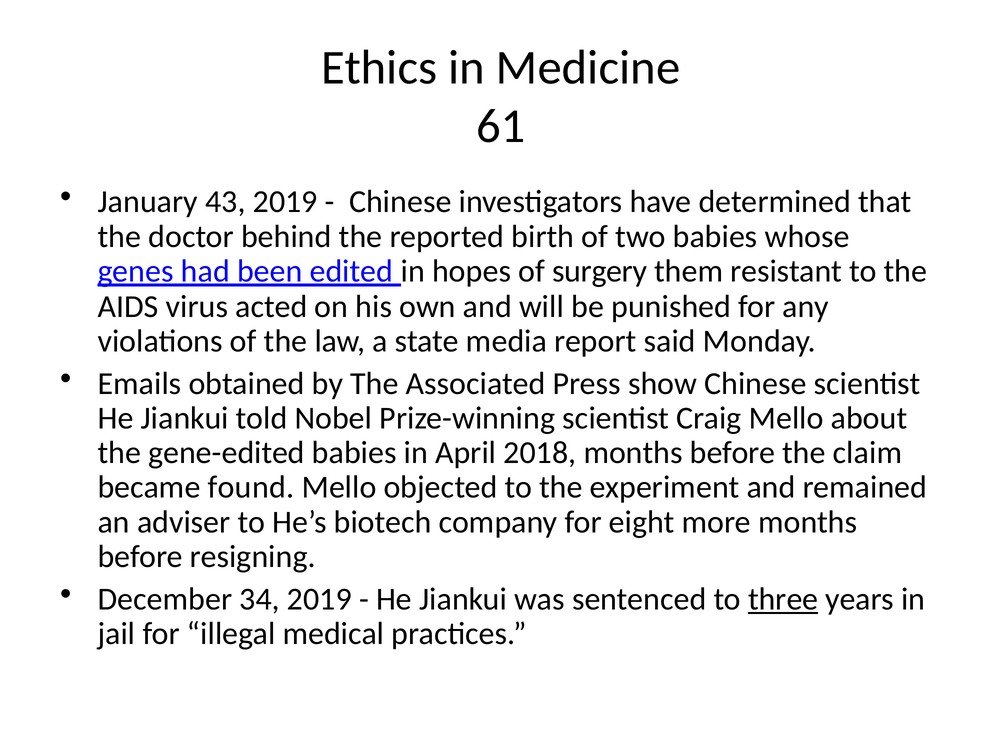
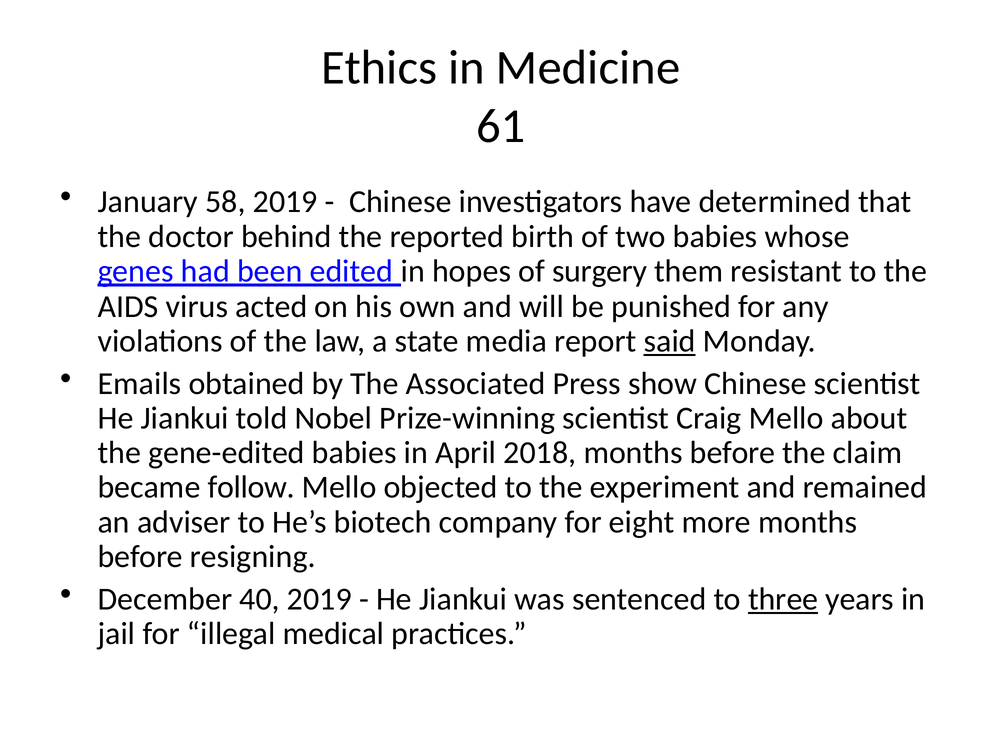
43: 43 -> 58
said underline: none -> present
found: found -> follow
34: 34 -> 40
